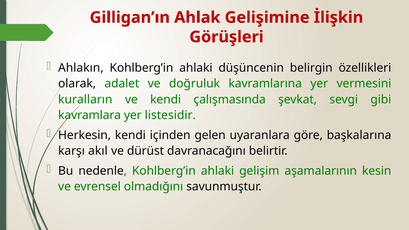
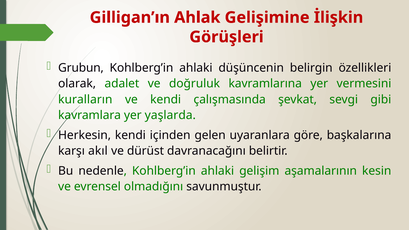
Ahlakın: Ahlakın -> Grubun
listesidir: listesidir -> yaşlarda
